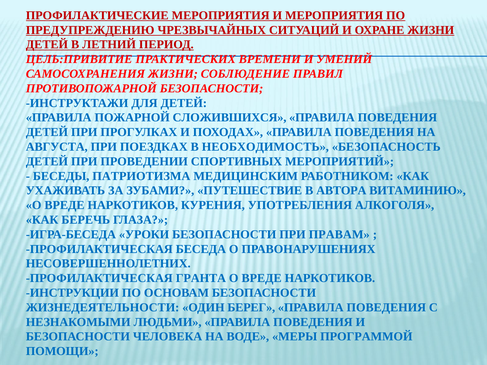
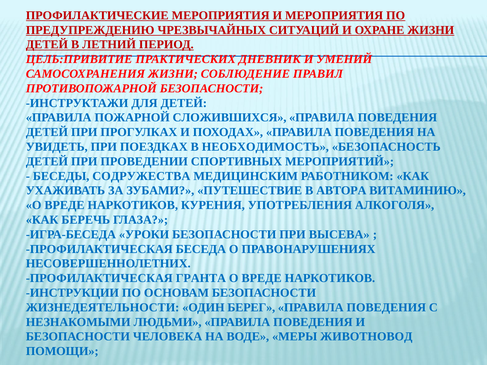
ВРЕМЕНИ: ВРЕМЕНИ -> ДНЕВНИК
АВГУСТА: АВГУСТА -> УВИДЕТЬ
ПАТРИОТИЗМА: ПАТРИОТИЗМА -> СОДРУЖЕСТВА
ПРАВАМ: ПРАВАМ -> ВЫСЕВА
ПРОГРАММОЙ: ПРОГРАММОЙ -> ЖИВОТНОВОД
